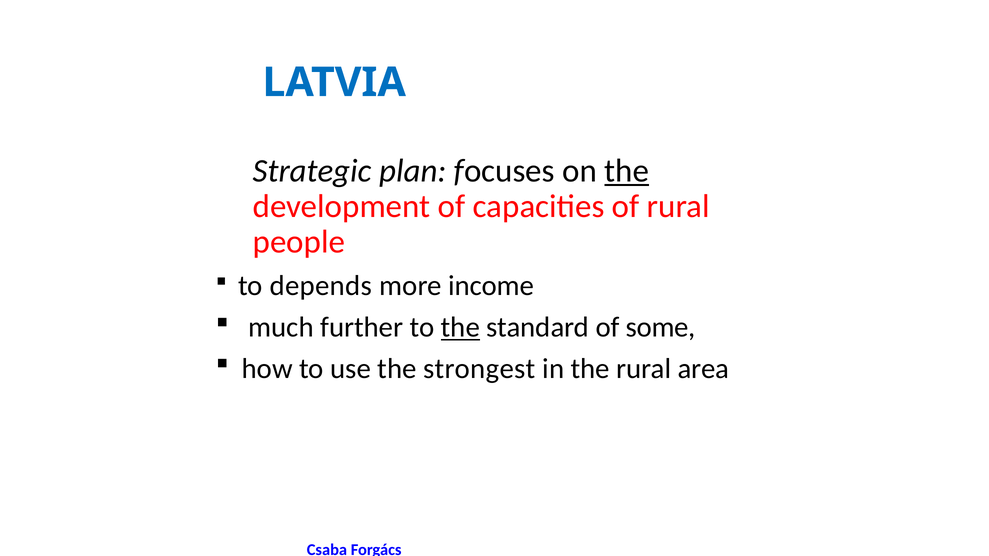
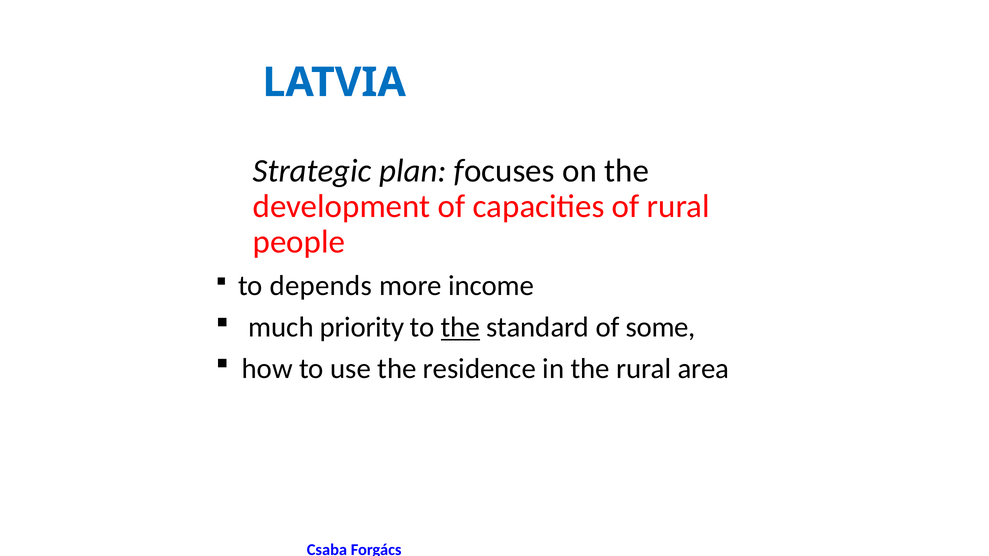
the at (627, 171) underline: present -> none
further: further -> priority
strongest: strongest -> residence
